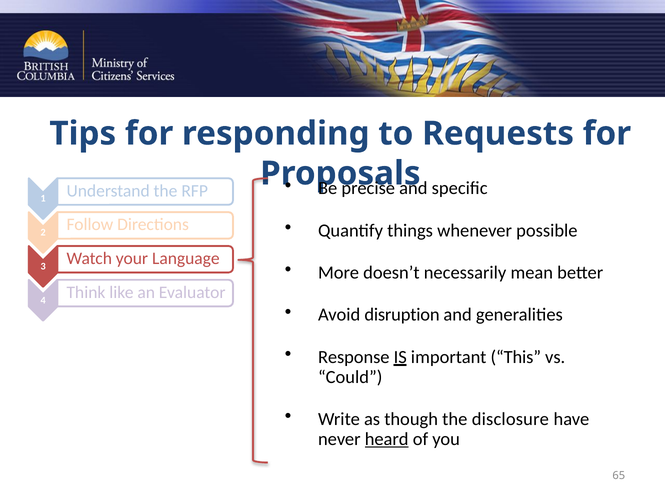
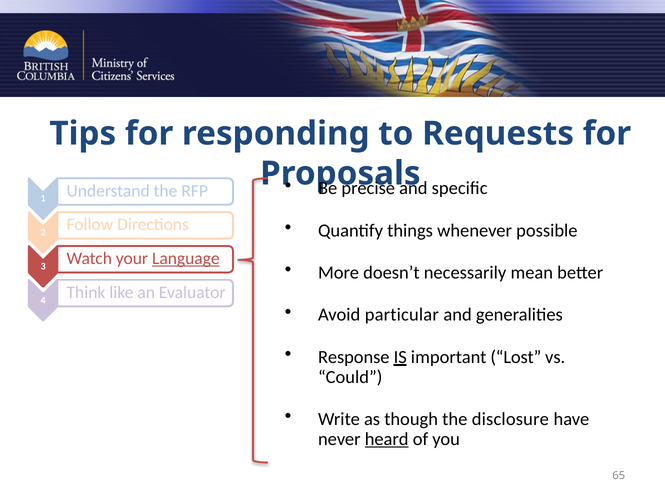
Language underline: none -> present
disruption: disruption -> particular
This: This -> Lost
